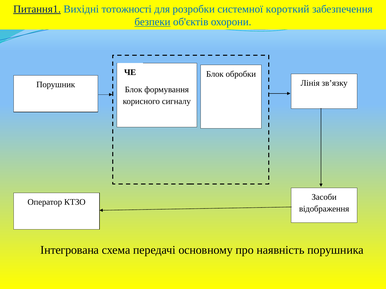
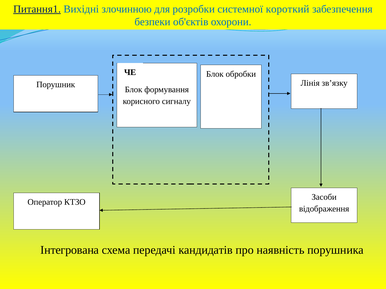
тотожності: тотожності -> злочинною
безпеки underline: present -> none
основному: основному -> кандидатів
